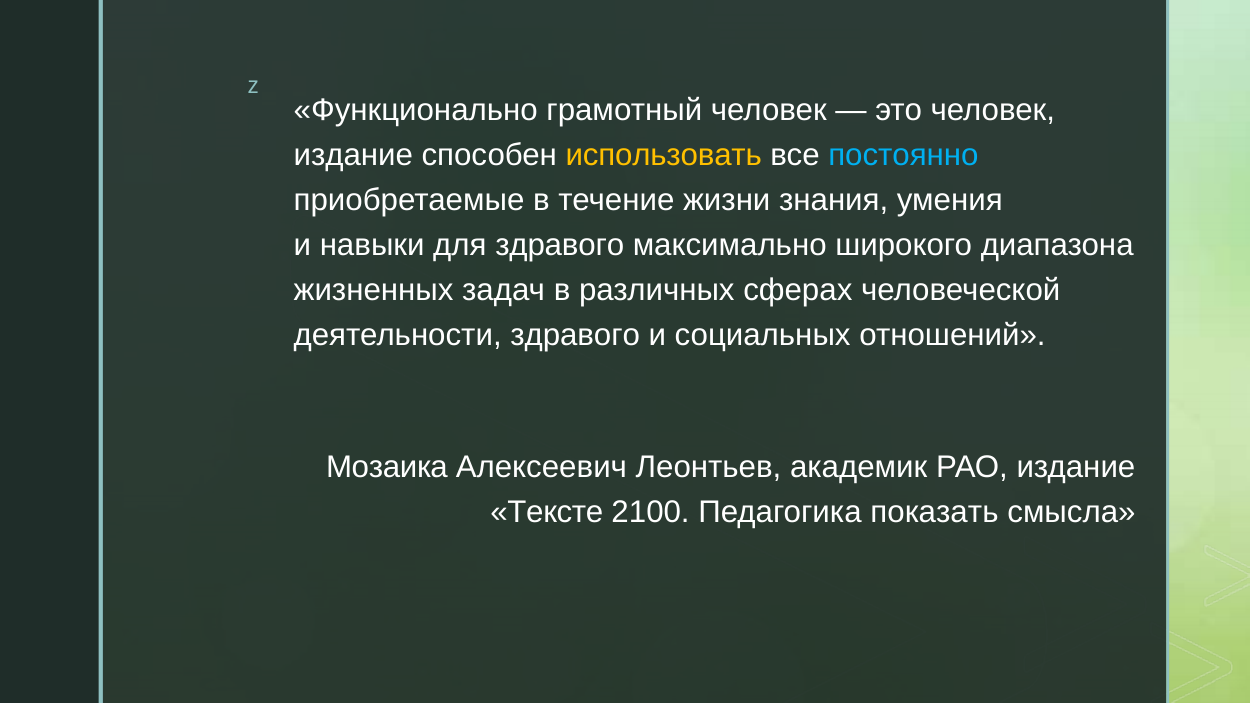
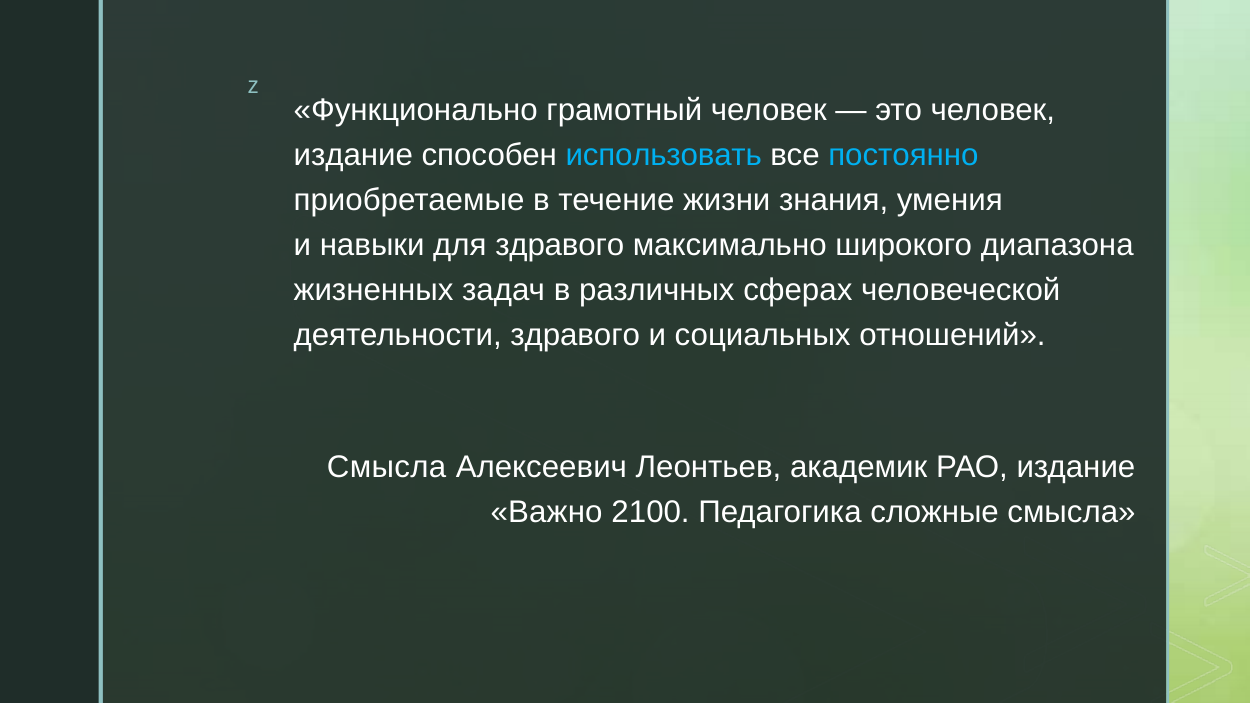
использовать colour: yellow -> light blue
Мозаика at (387, 467): Мозаика -> Смысла
Тексте: Тексте -> Важно
показать: показать -> сложные
